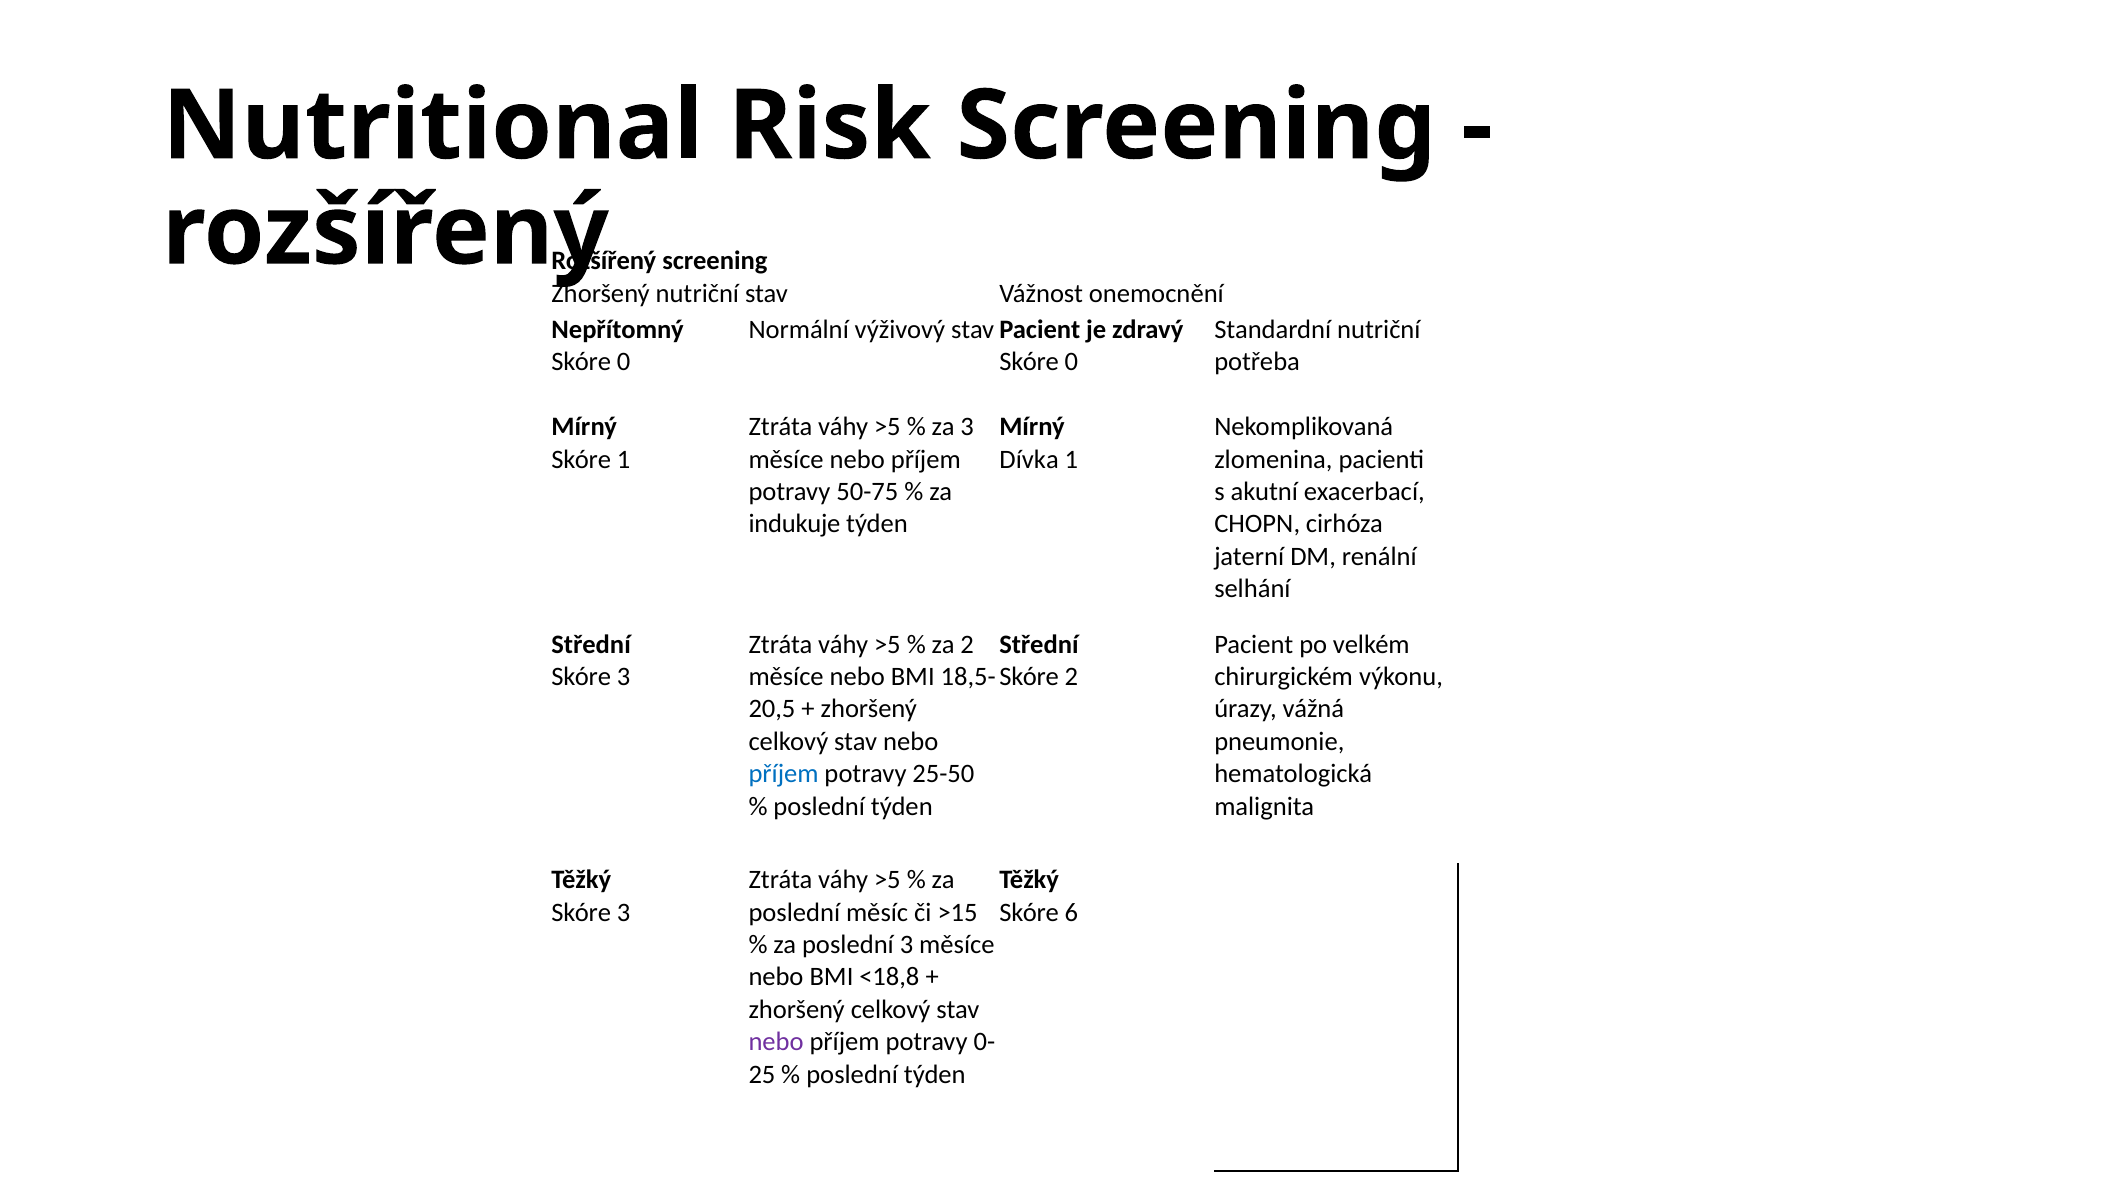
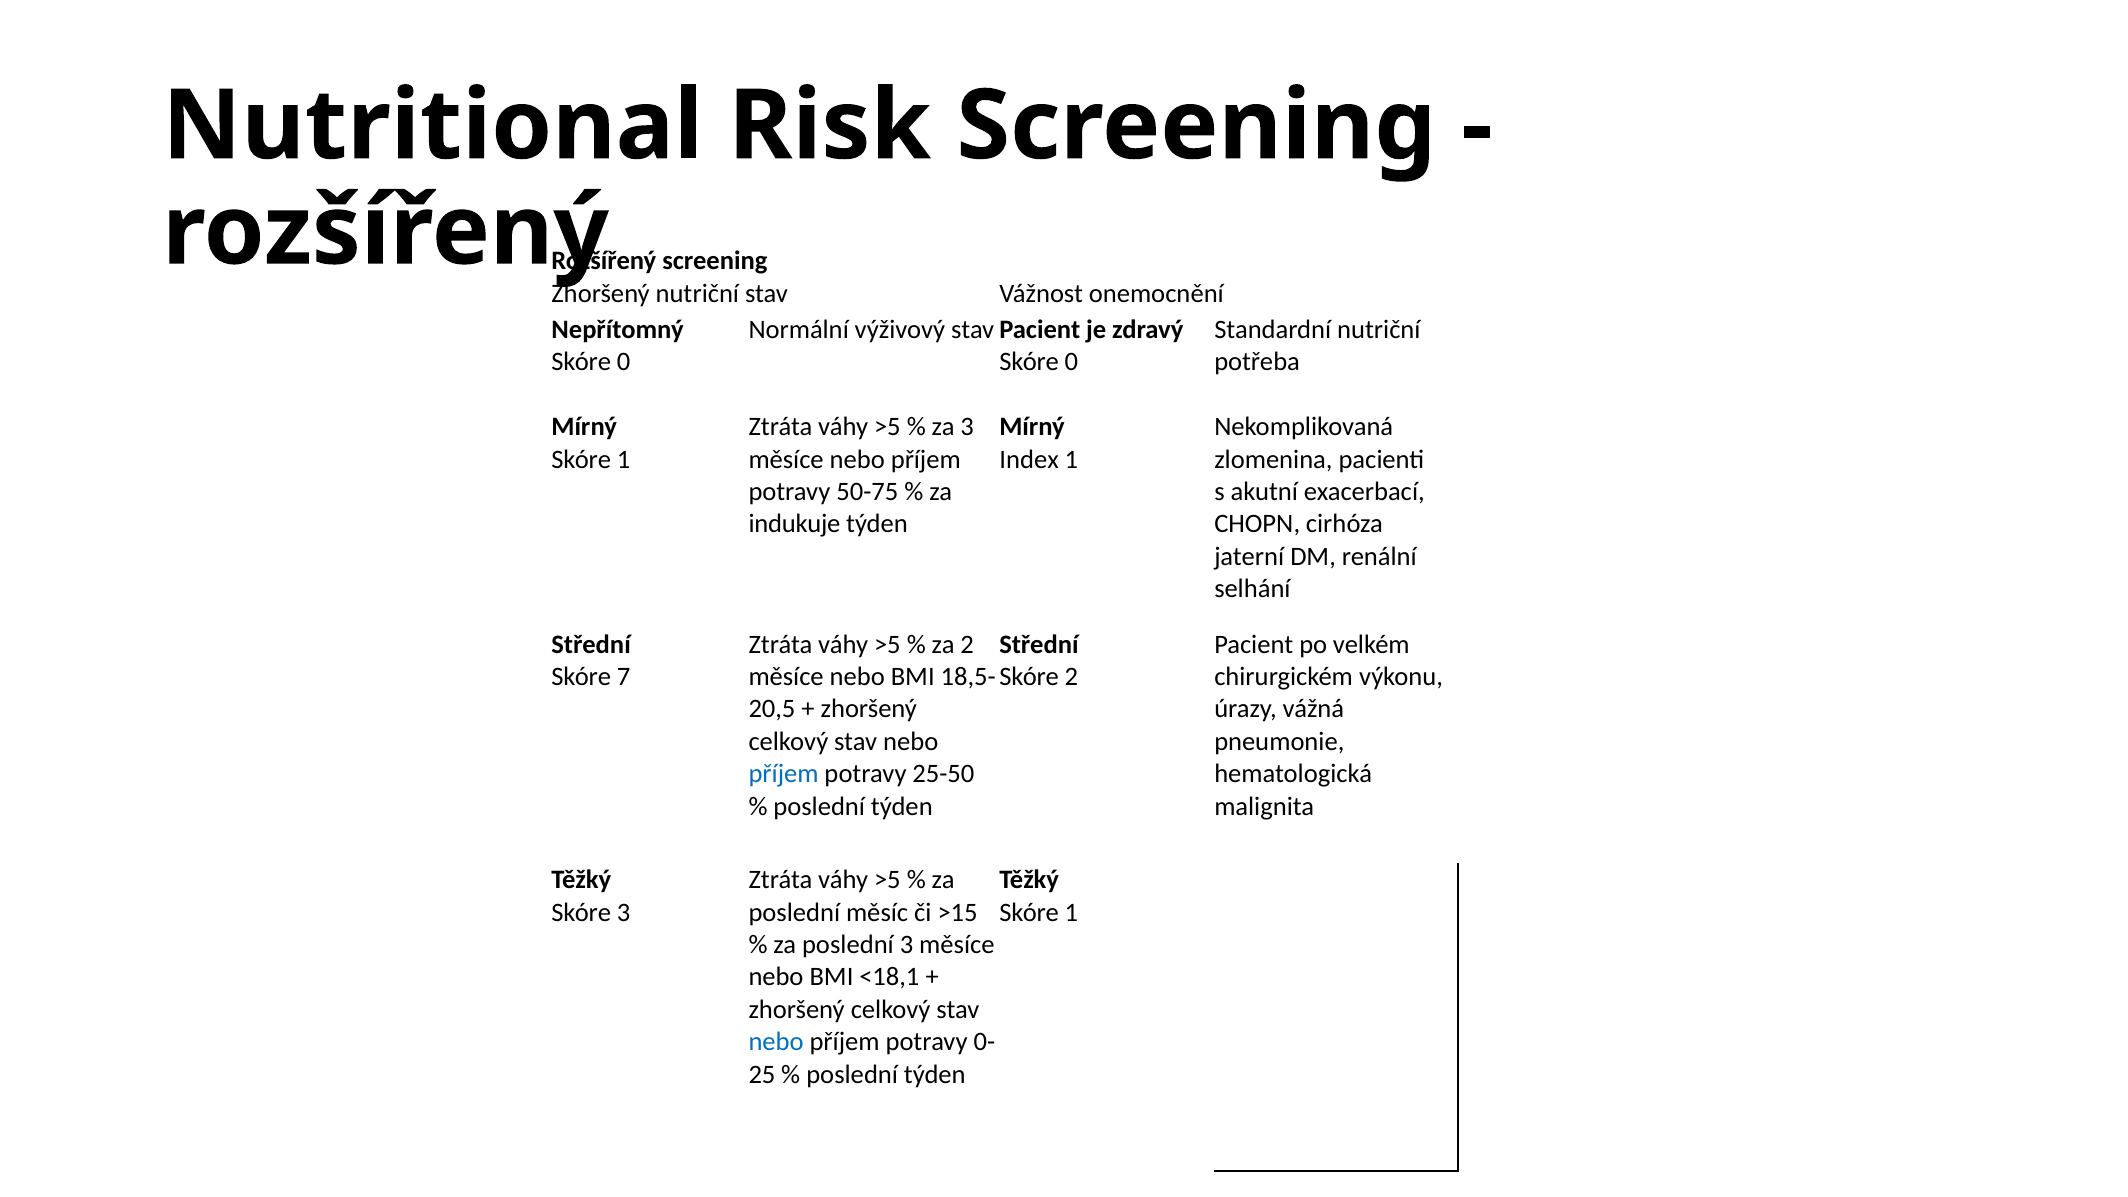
Dívka: Dívka -> Index
3 at (624, 677): 3 -> 7
6 at (1071, 912): 6 -> 1
<18,8: <18,8 -> <18,1
nebo at (776, 1042) colour: purple -> blue
